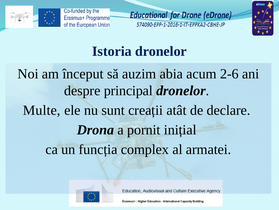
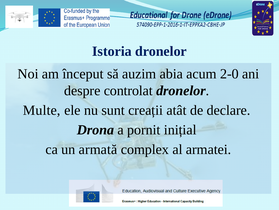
2-6: 2-6 -> 2-0
principal: principal -> controlat
funcția: funcția -> armată
